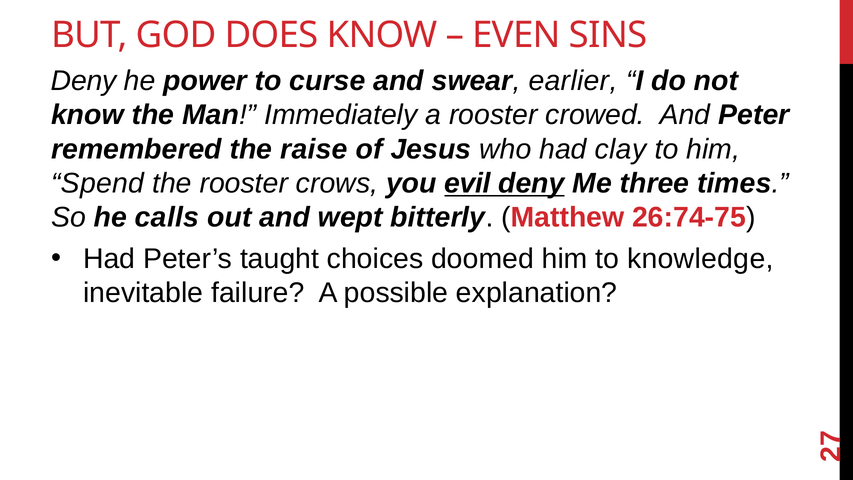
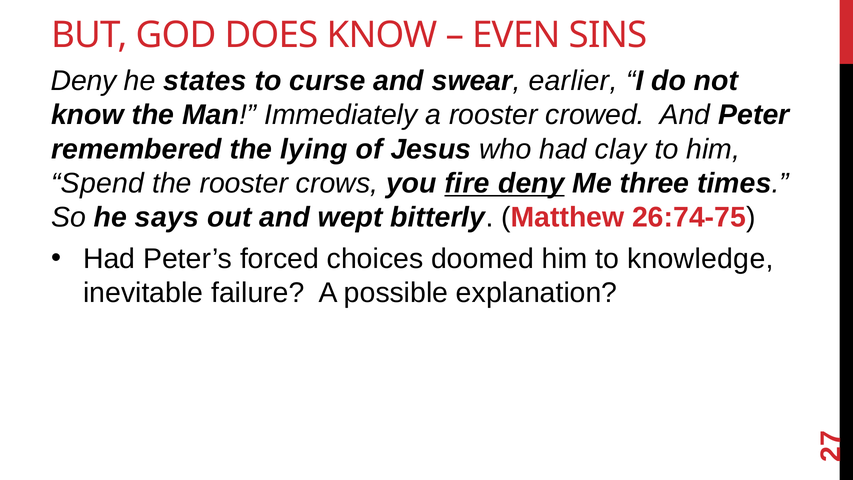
power: power -> states
raise: raise -> lying
evil: evil -> fire
calls: calls -> says
taught: taught -> forced
